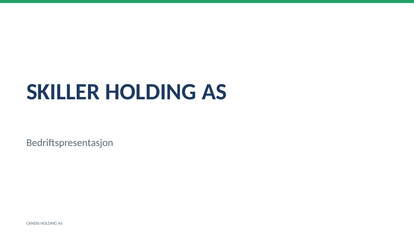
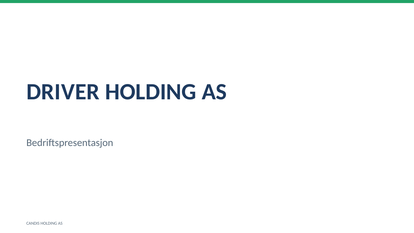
SKILLER: SKILLER -> DRIVER
